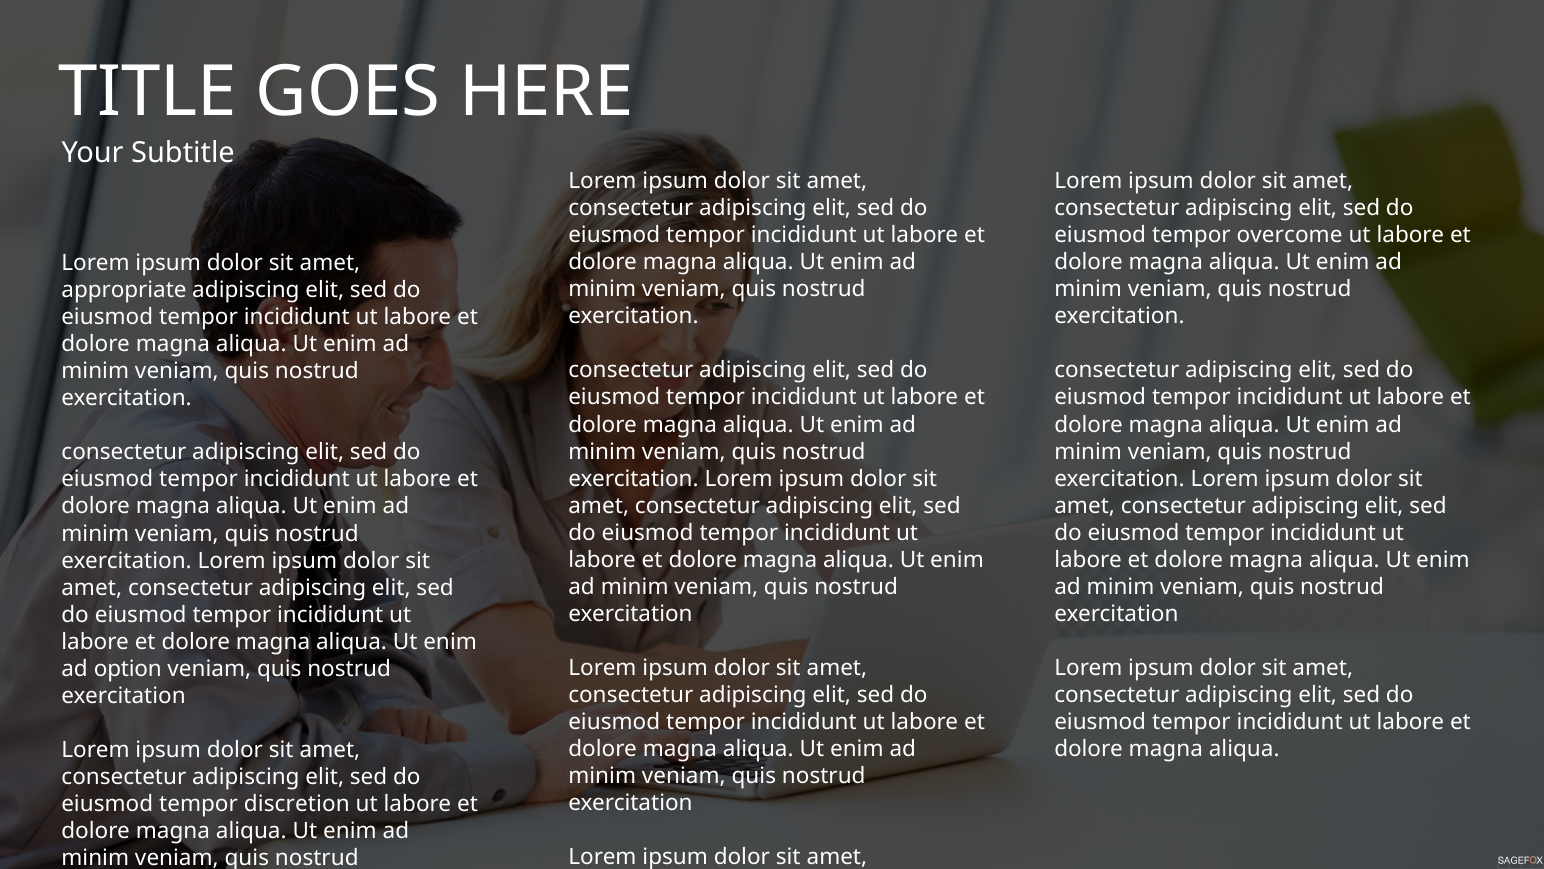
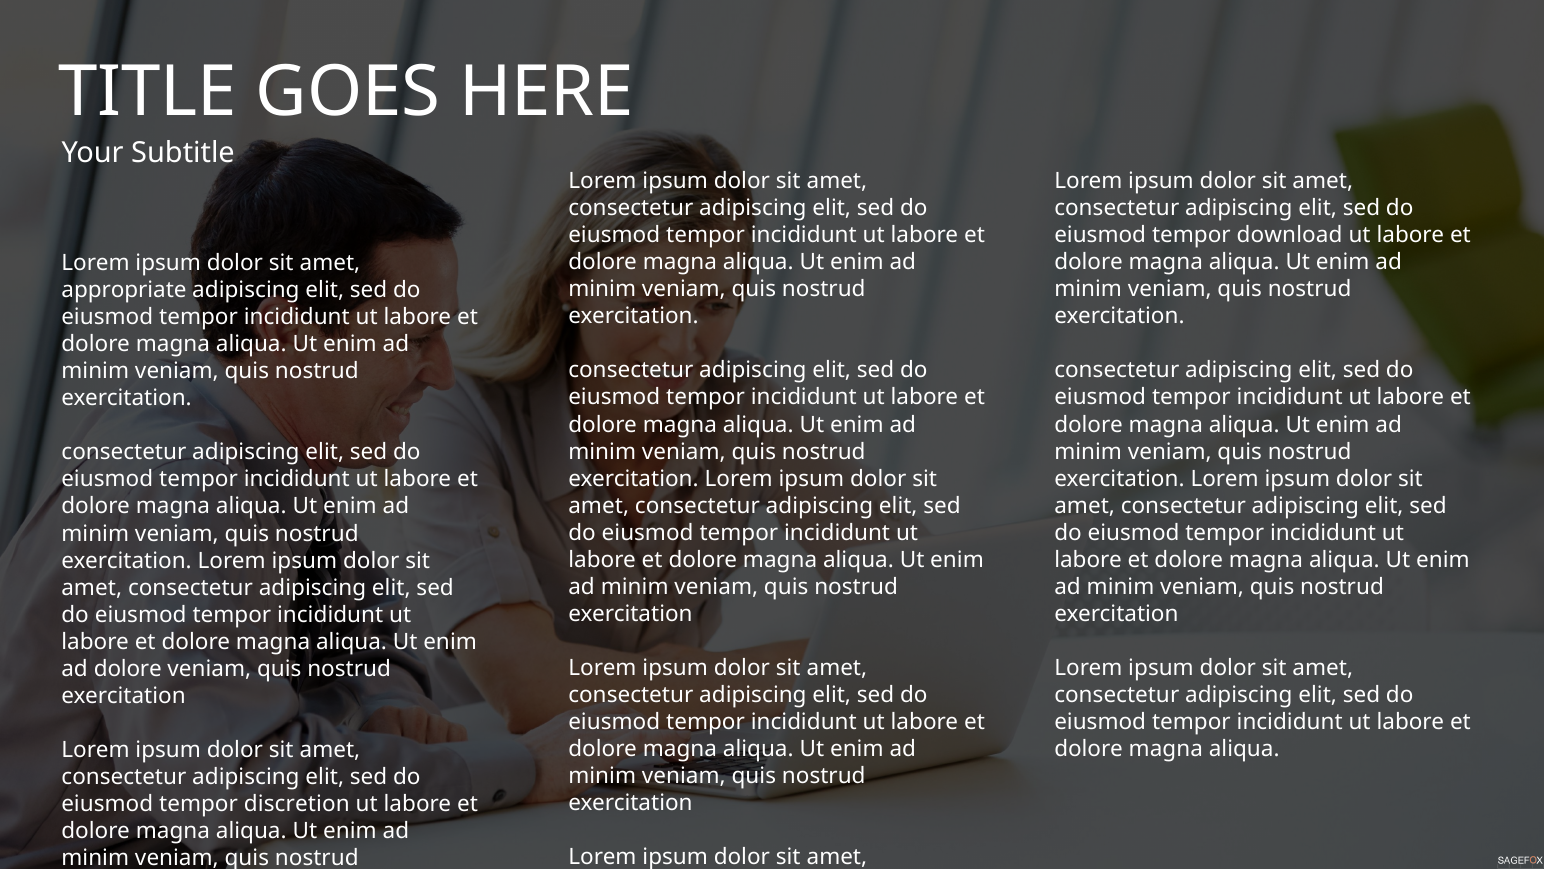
overcome: overcome -> download
ad option: option -> dolore
